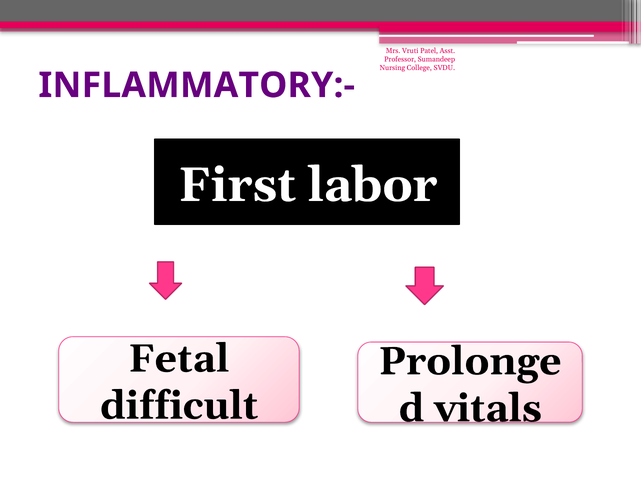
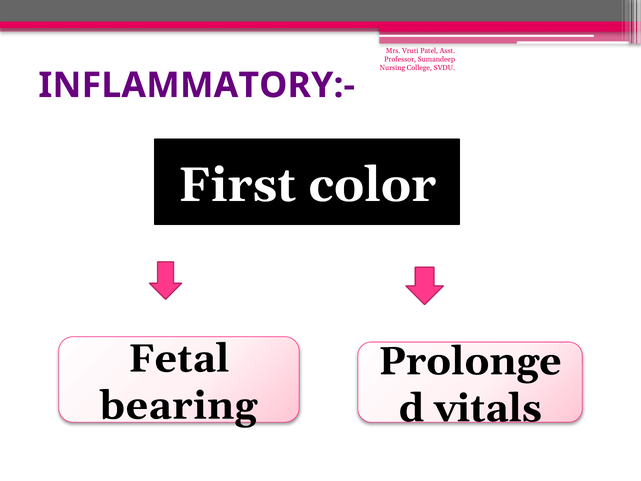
labor: labor -> color
difficult: difficult -> bearing
